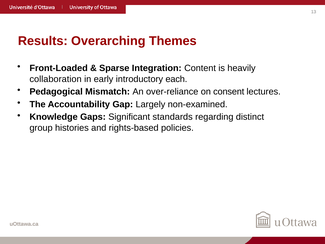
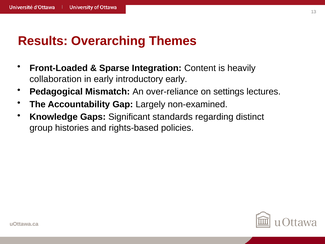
introductory each: each -> early
consent: consent -> settings
